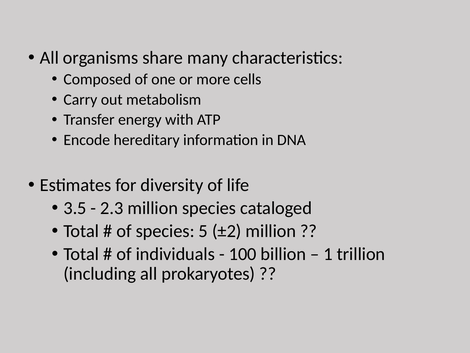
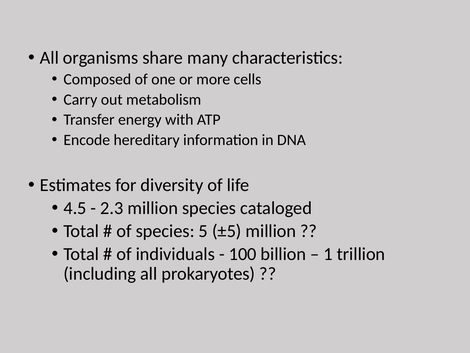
3.5: 3.5 -> 4.5
±2: ±2 -> ±5
